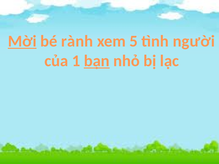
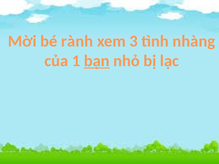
Mời underline: present -> none
5: 5 -> 3
người: người -> nhàng
